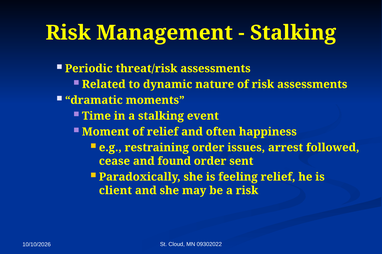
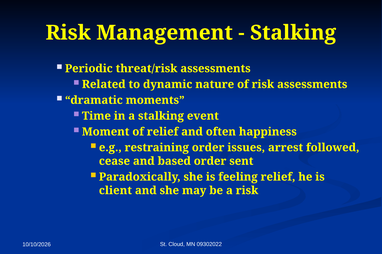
found: found -> based
